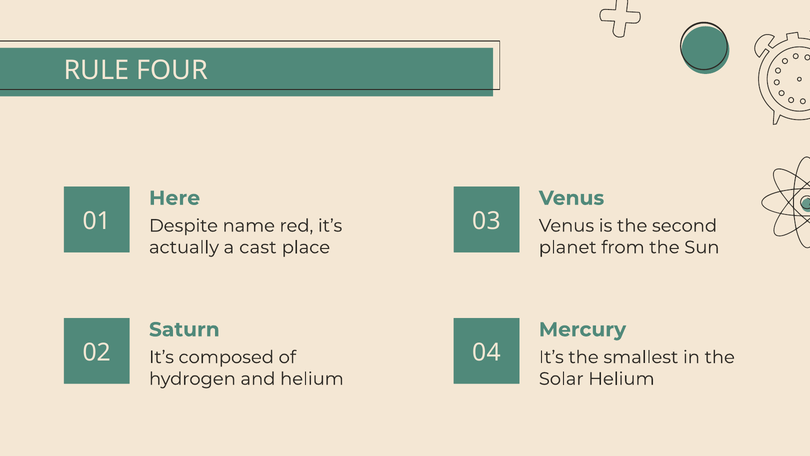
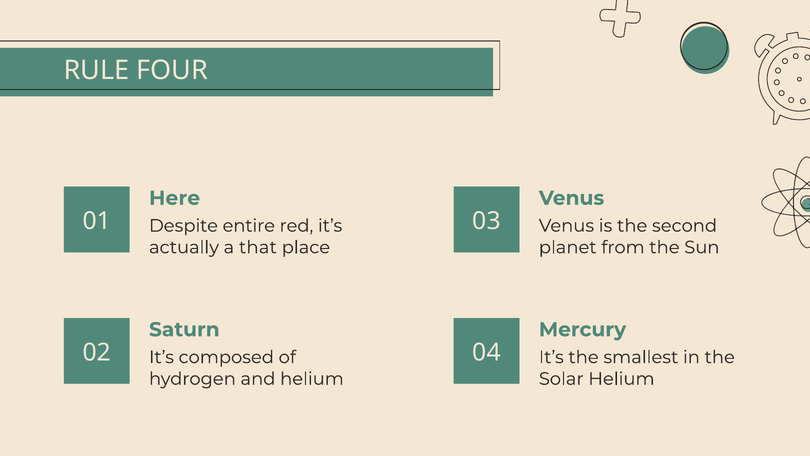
name: name -> entire
cast: cast -> that
